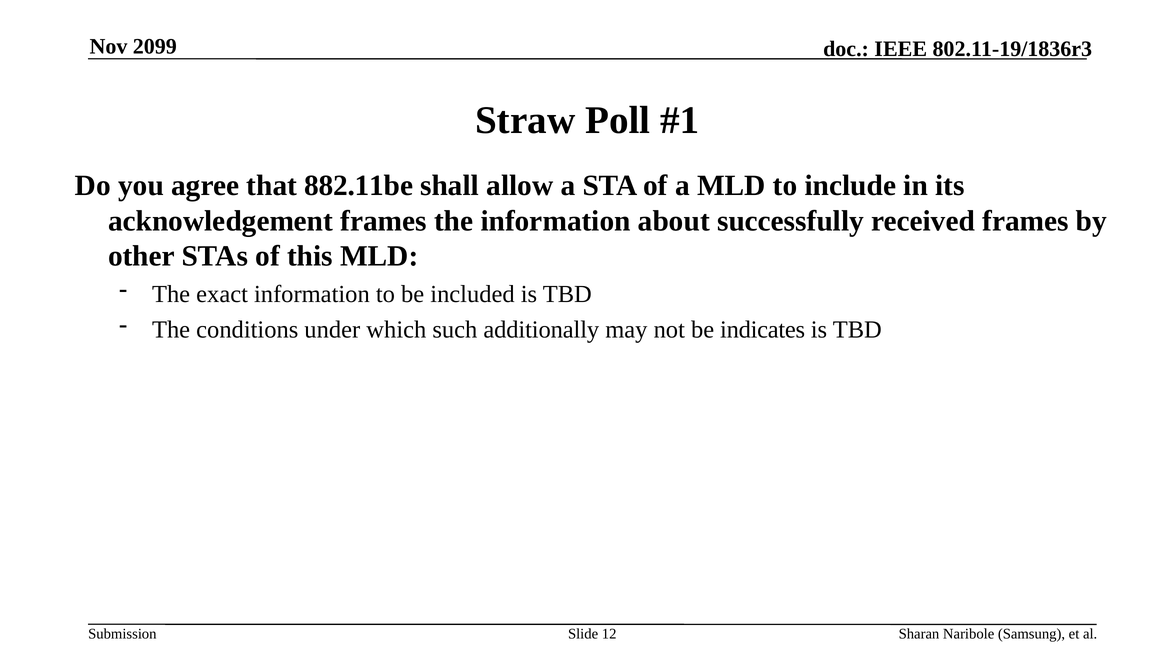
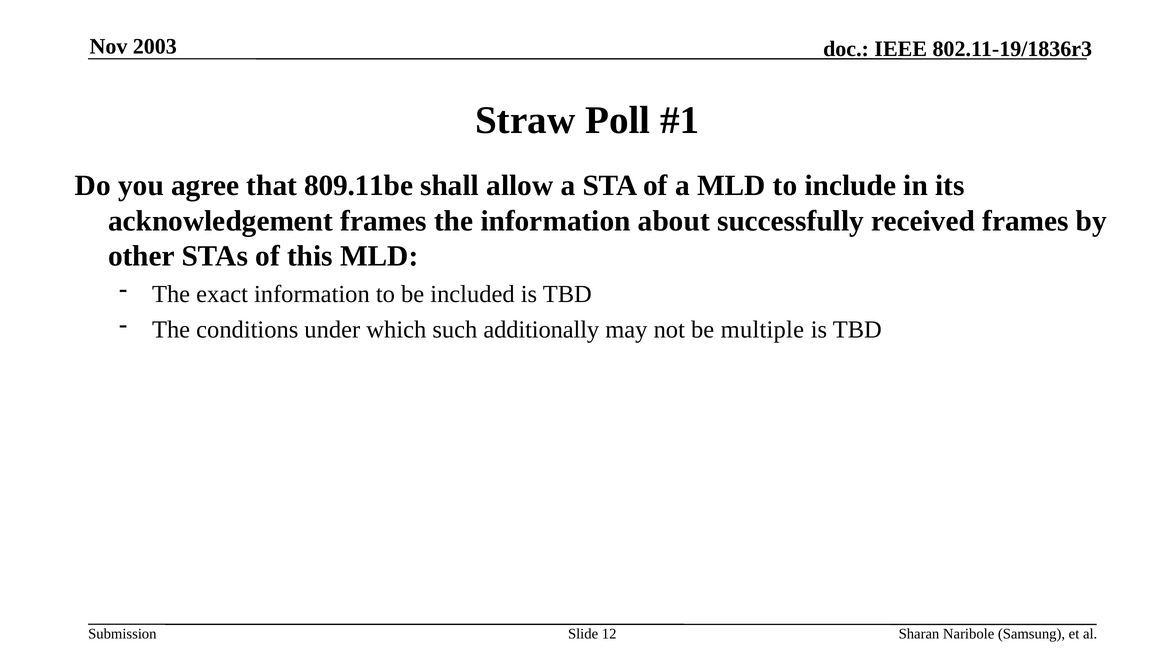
2099: 2099 -> 2003
882.11be: 882.11be -> 809.11be
indicates: indicates -> multiple
